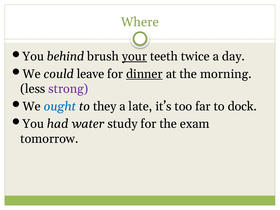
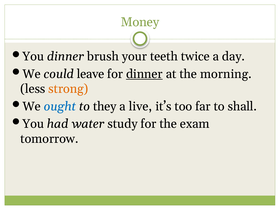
Where: Where -> Money
You behind: behind -> dinner
your underline: present -> none
strong colour: purple -> orange
late: late -> live
dock: dock -> shall
